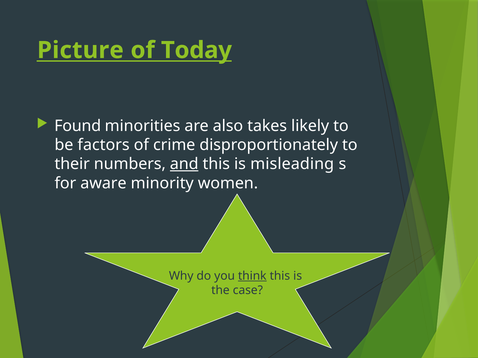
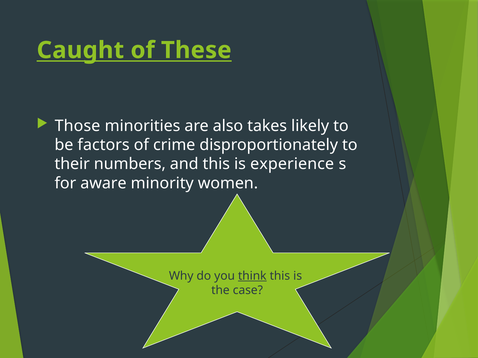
Picture: Picture -> Caught
Today: Today -> These
Found: Found -> Those
and underline: present -> none
misleading: misleading -> experience
